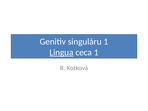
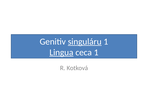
singuláru underline: none -> present
